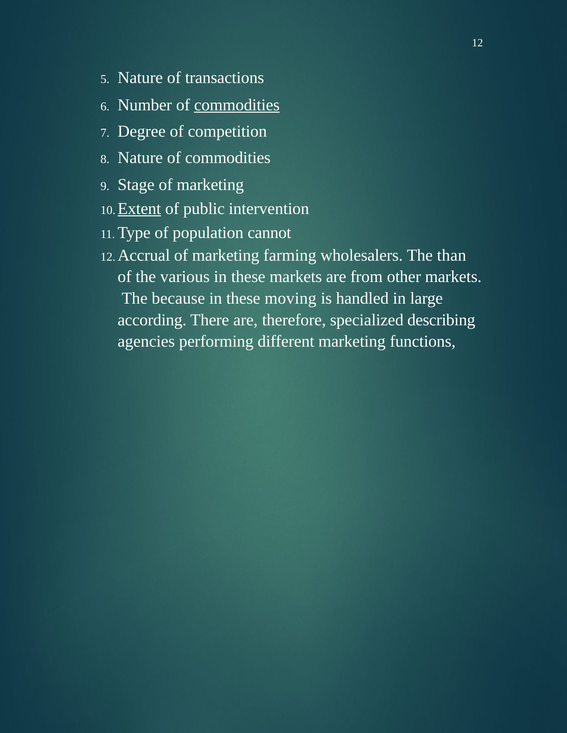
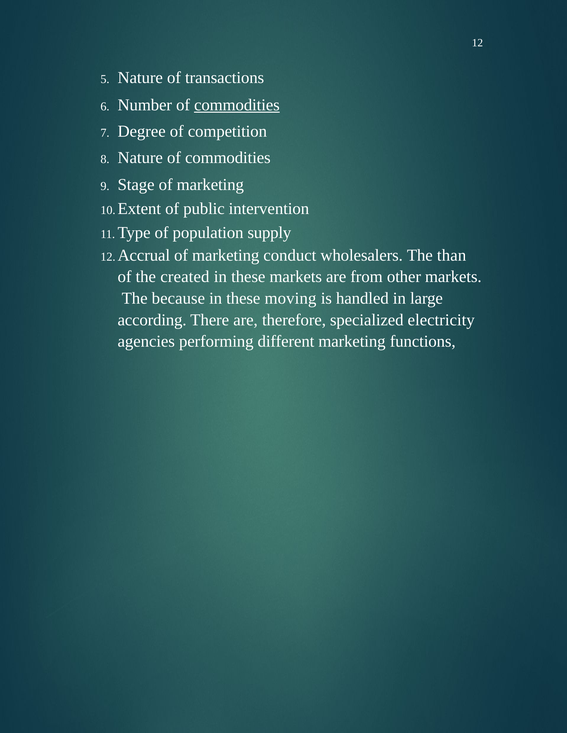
Extent underline: present -> none
cannot: cannot -> supply
farming: farming -> conduct
various: various -> created
describing: describing -> electricity
